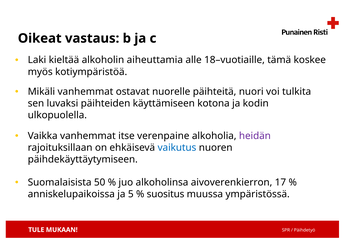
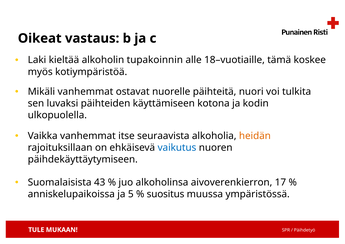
aiheuttamia: aiheuttamia -> tupakoinnin
verenpaine: verenpaine -> seuraavista
heidän colour: purple -> orange
50: 50 -> 43
